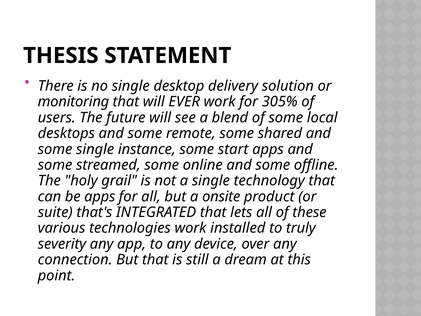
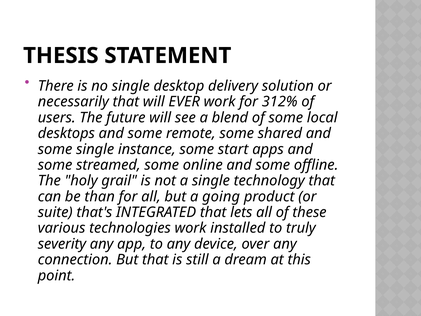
monitoring: monitoring -> necessarily
305%: 305% -> 312%
be apps: apps -> than
onsite: onsite -> going
